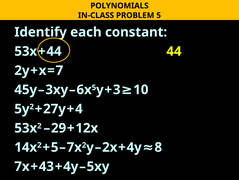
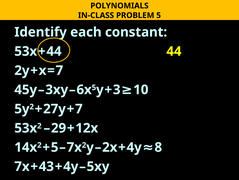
4 at (79, 108): 4 -> 7
